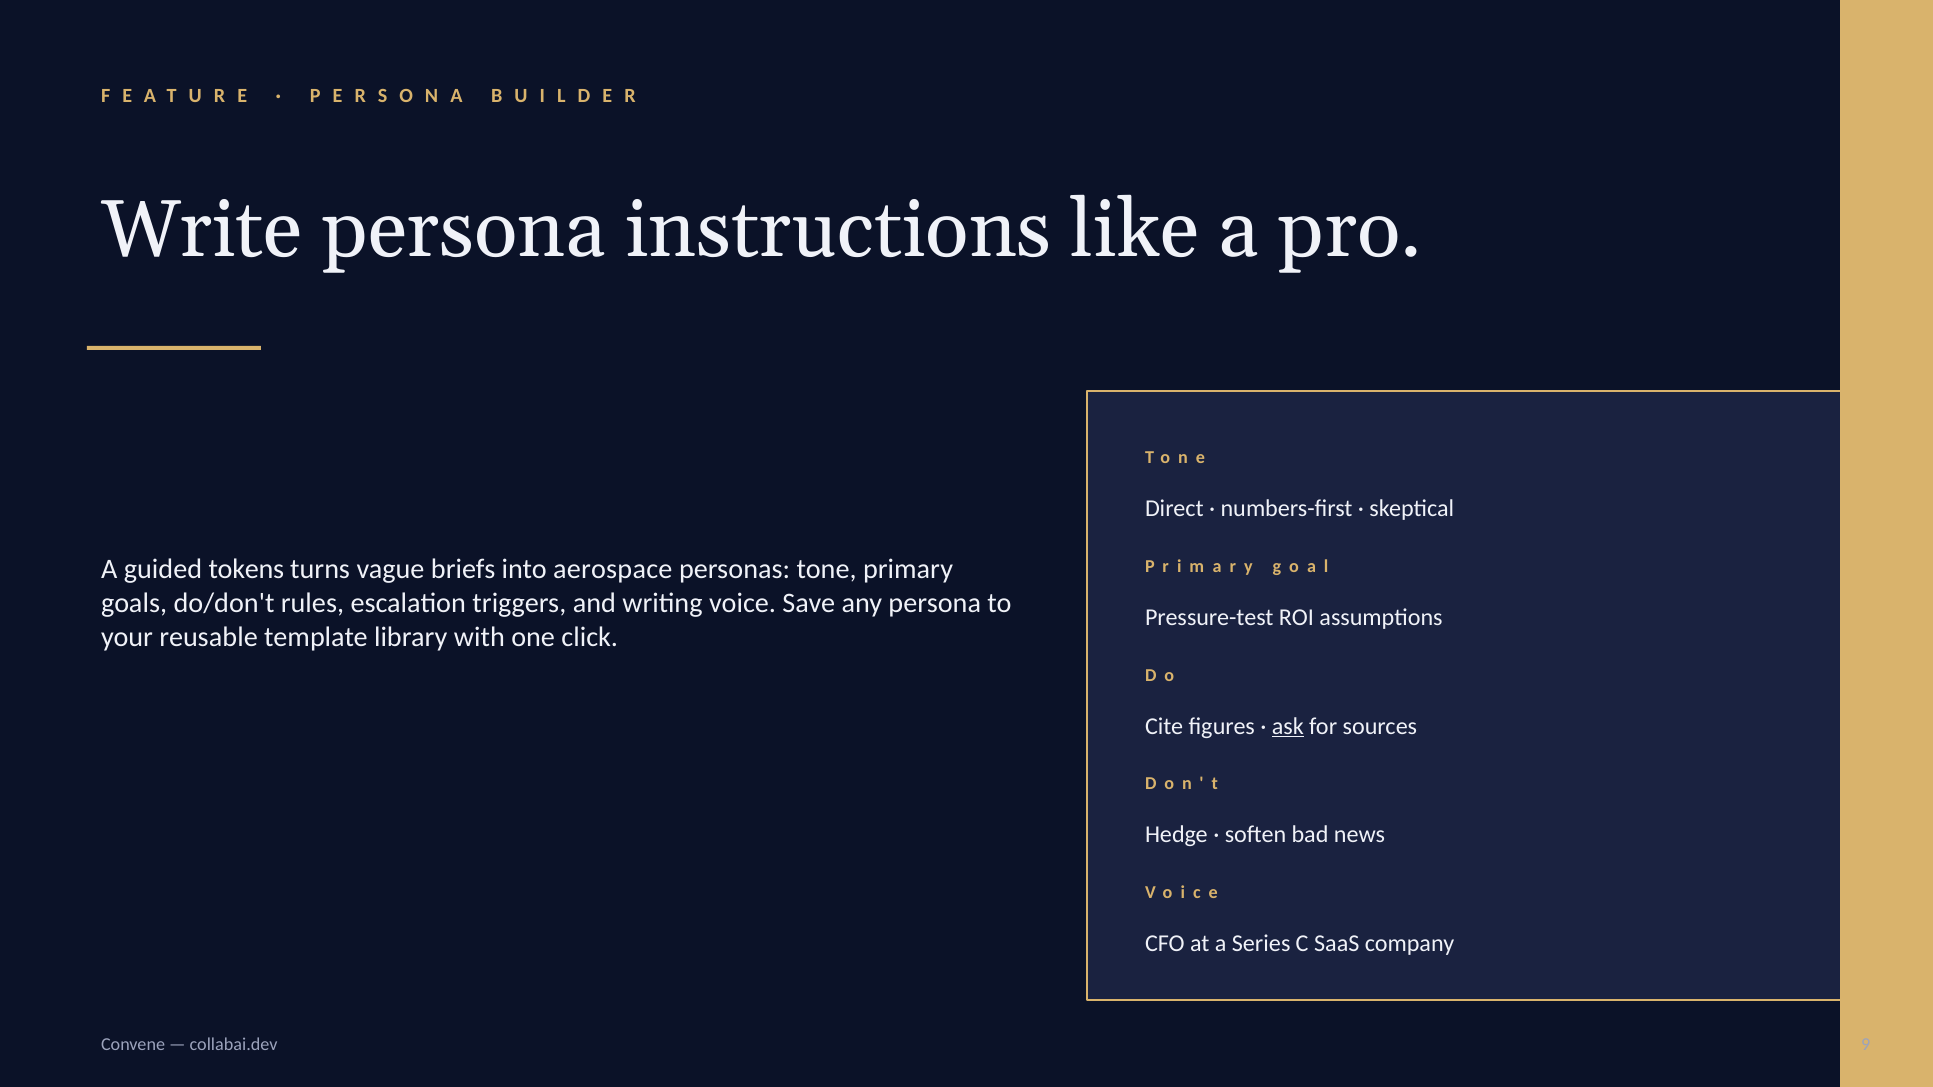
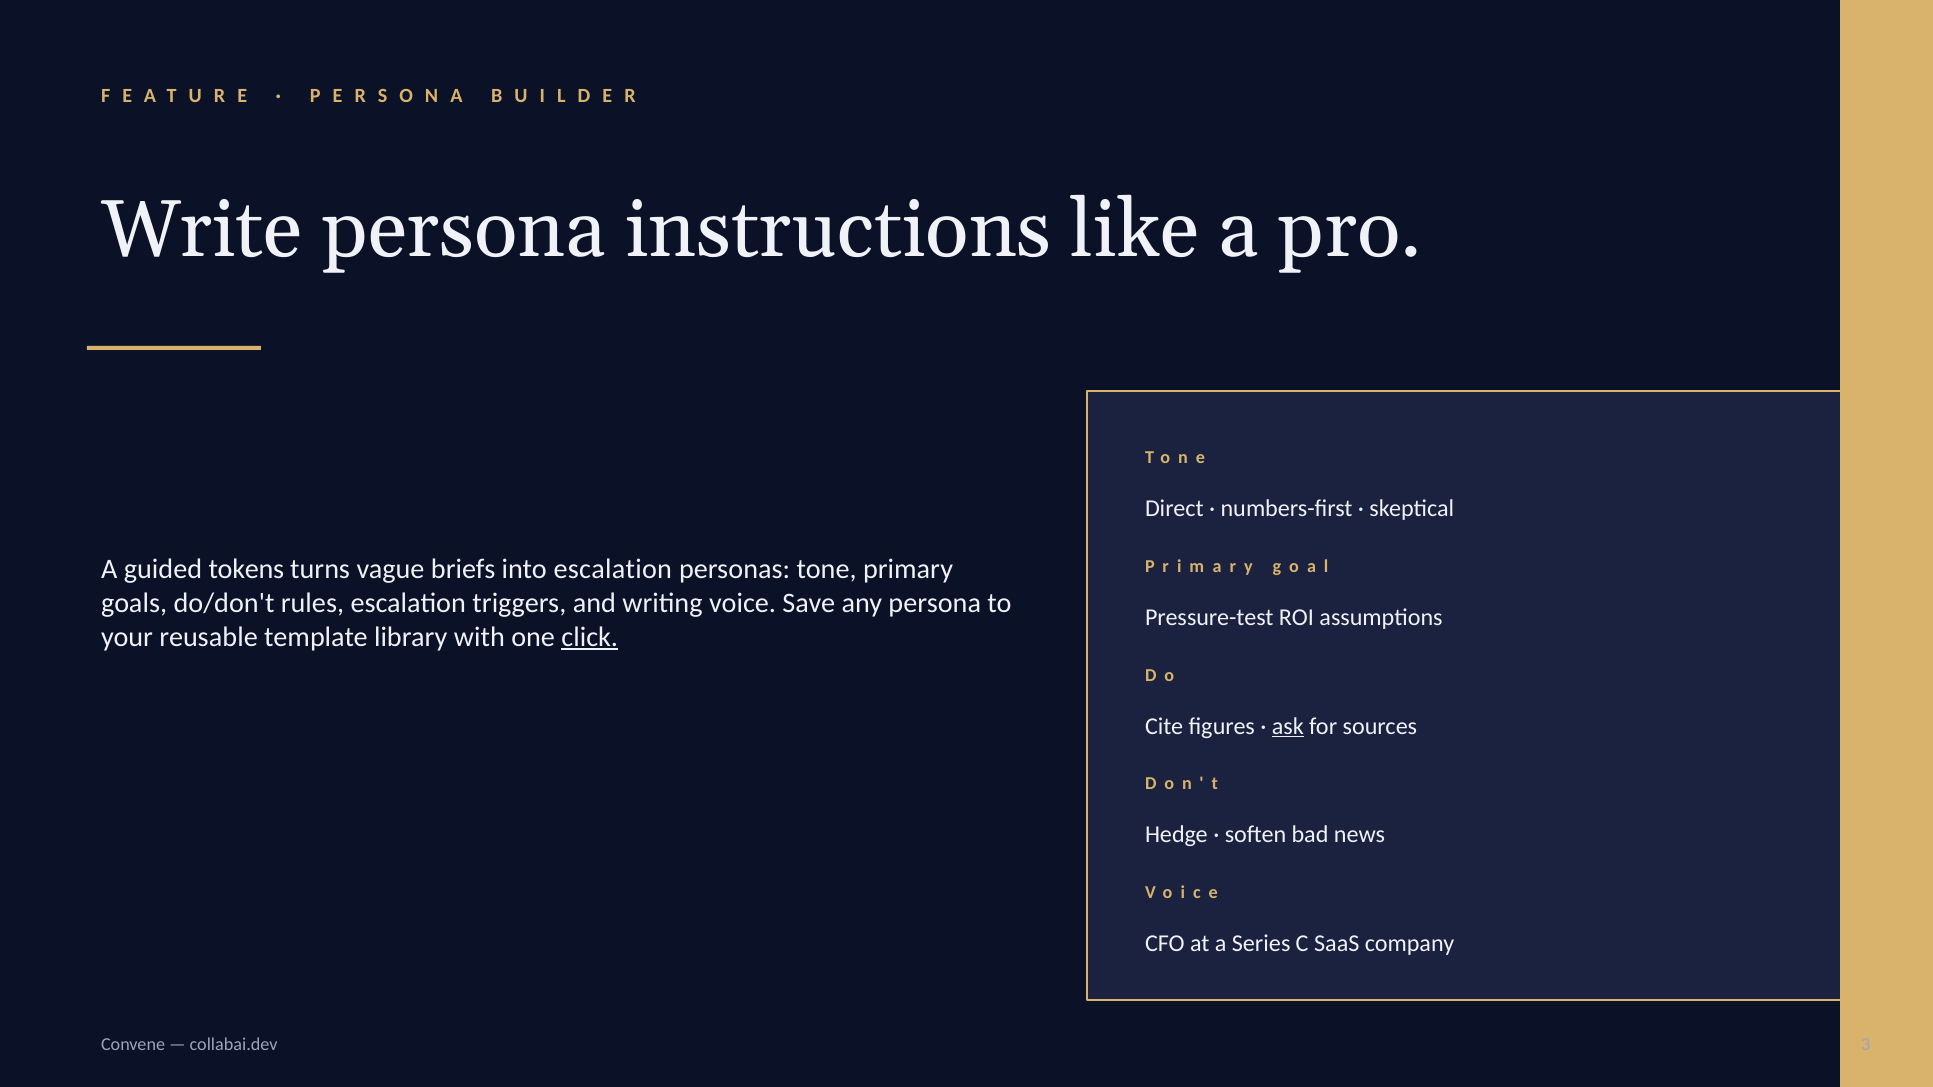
into aerospace: aerospace -> escalation
click underline: none -> present
9: 9 -> 3
